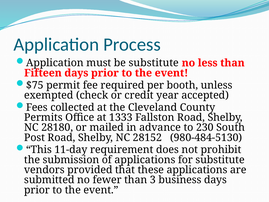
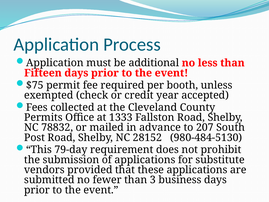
be substitute: substitute -> additional
28180: 28180 -> 78832
230: 230 -> 207
11-day: 11-day -> 79-day
